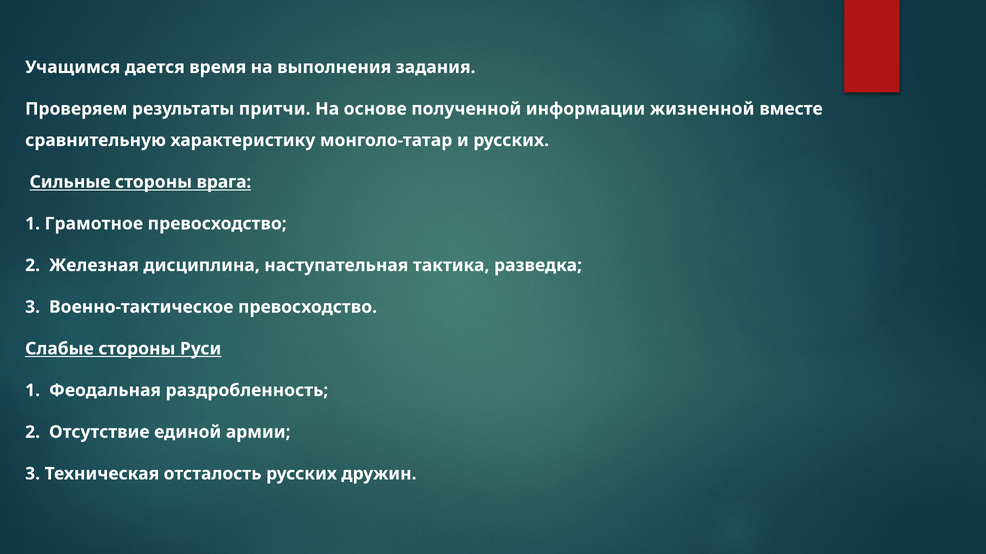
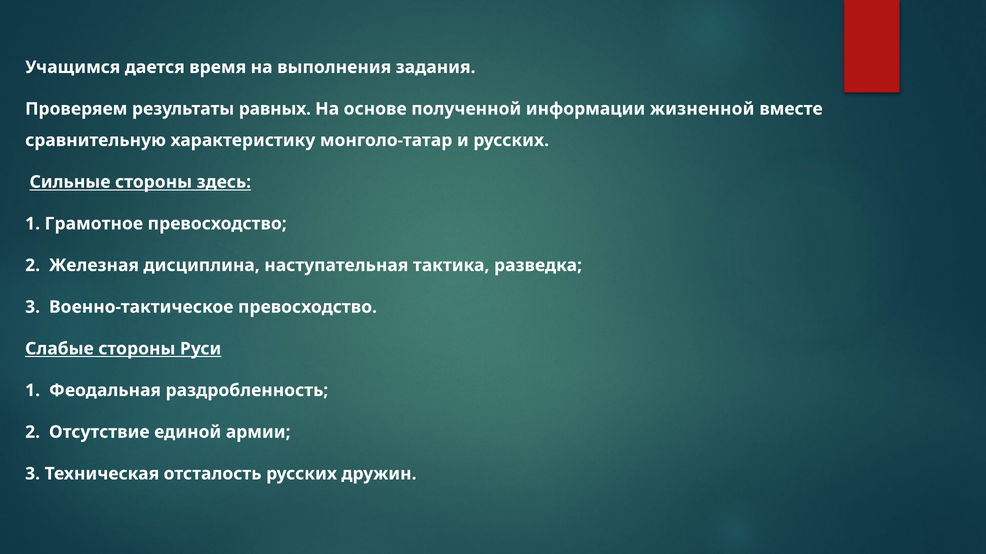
притчи: притчи -> равных
врага: врага -> здесь
